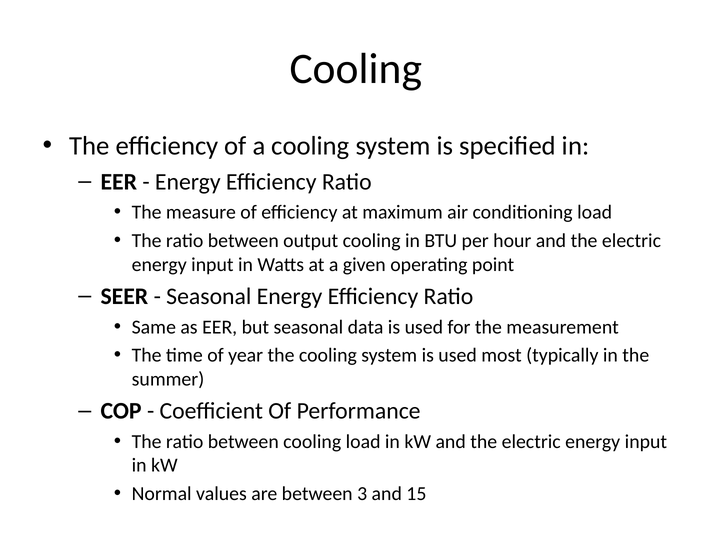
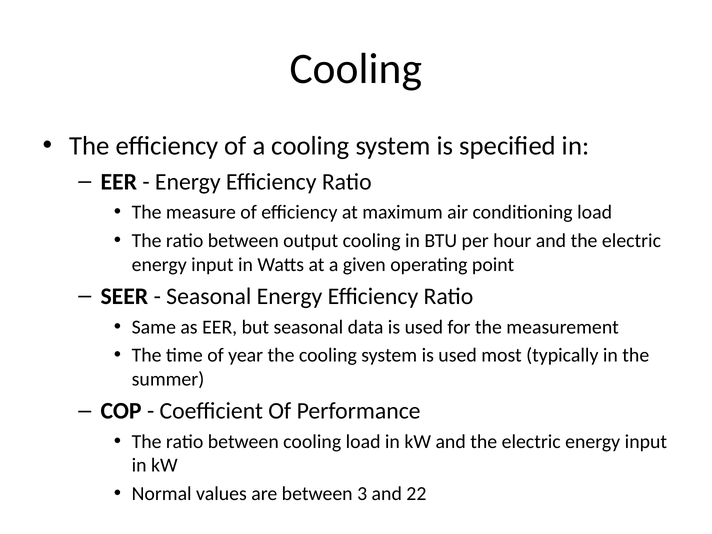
15: 15 -> 22
